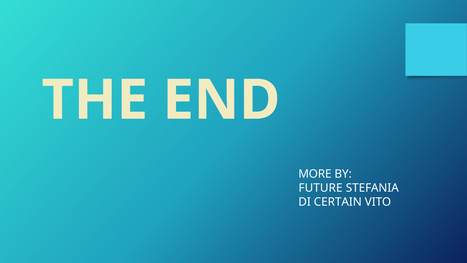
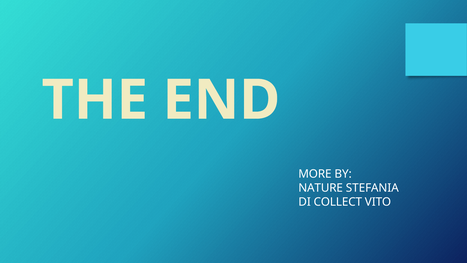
FUTURE: FUTURE -> NATURE
CERTAIN: CERTAIN -> COLLECT
